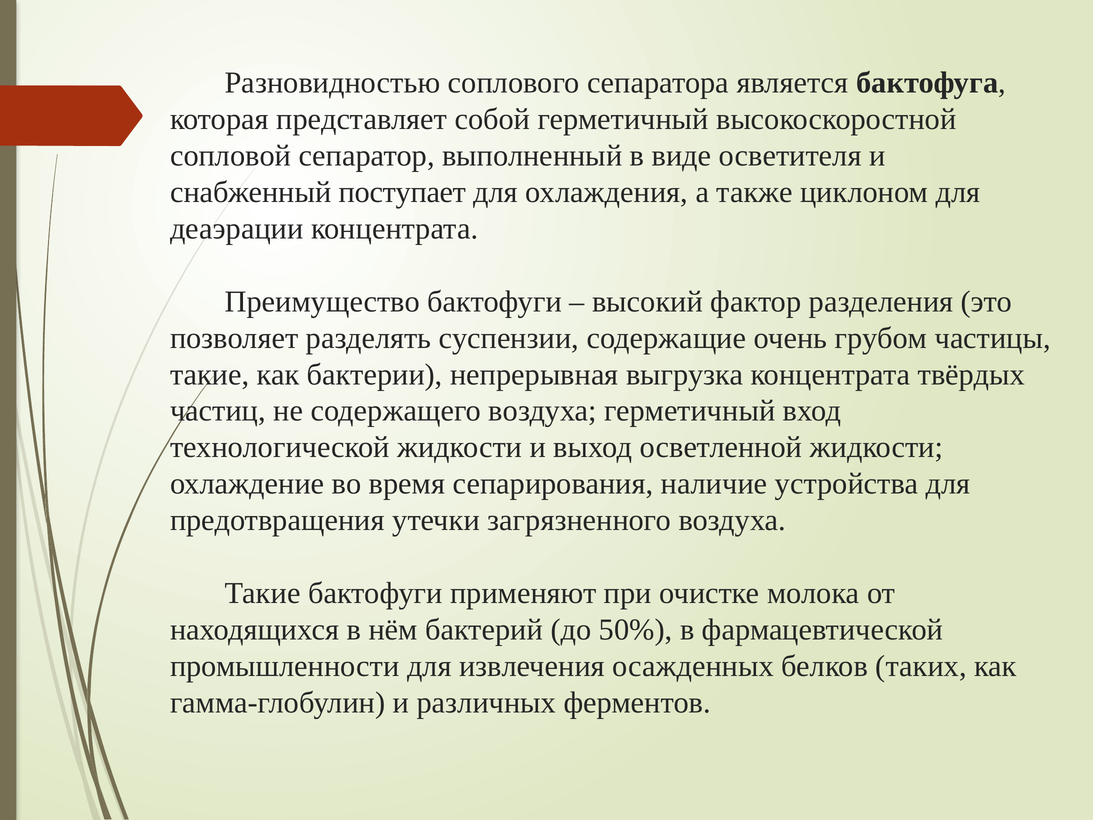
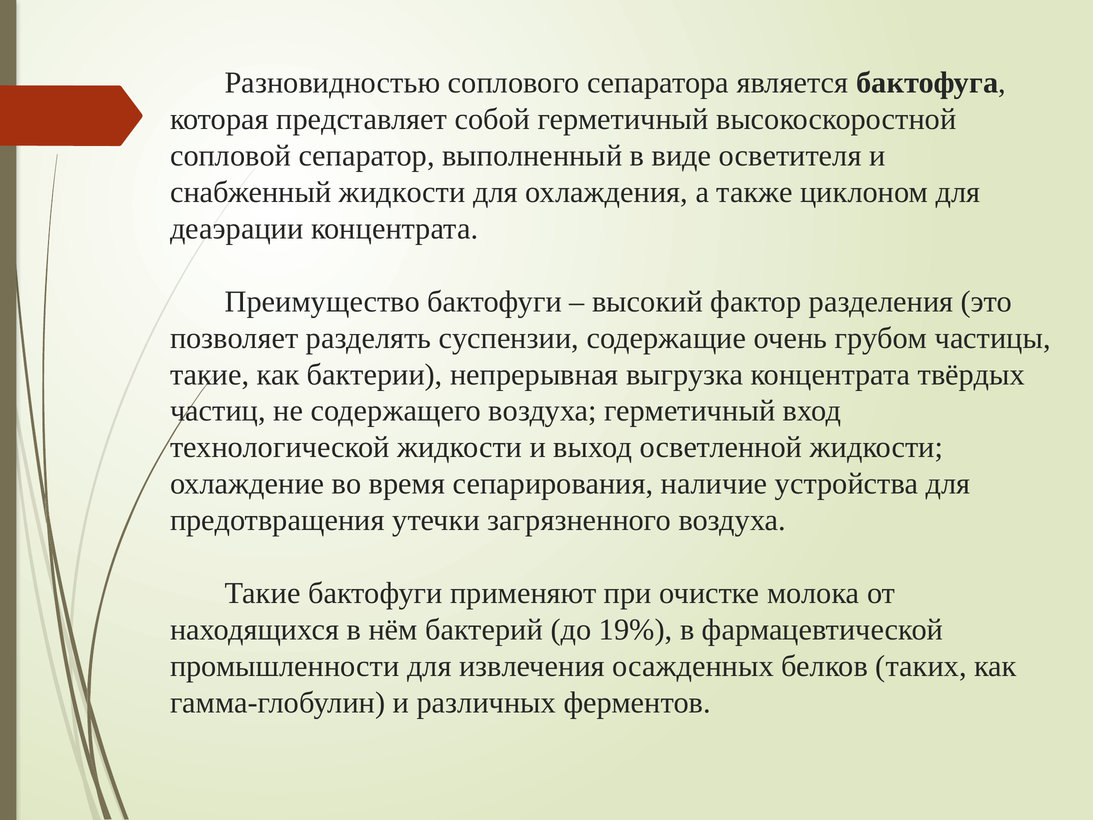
снабженный поступает: поступает -> жидкости
50%: 50% -> 19%
